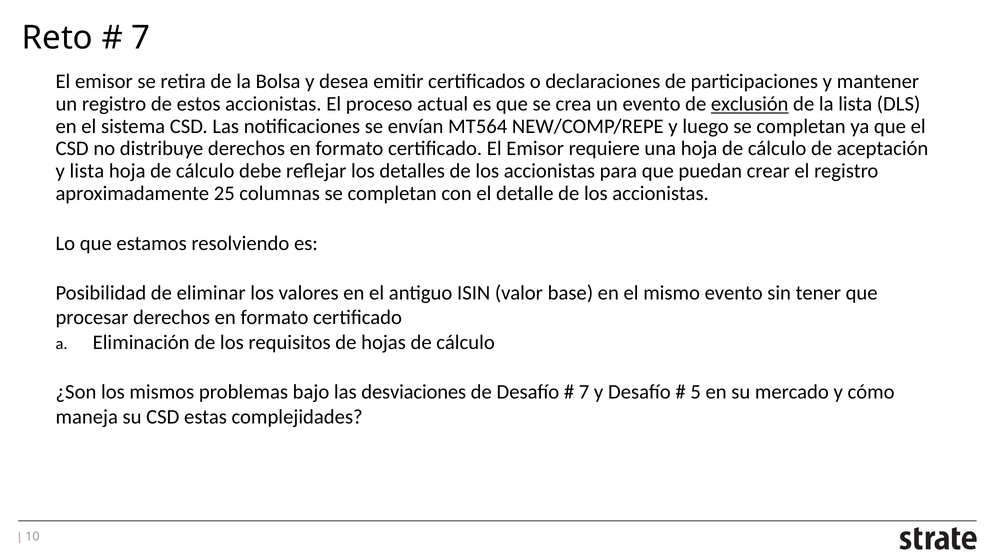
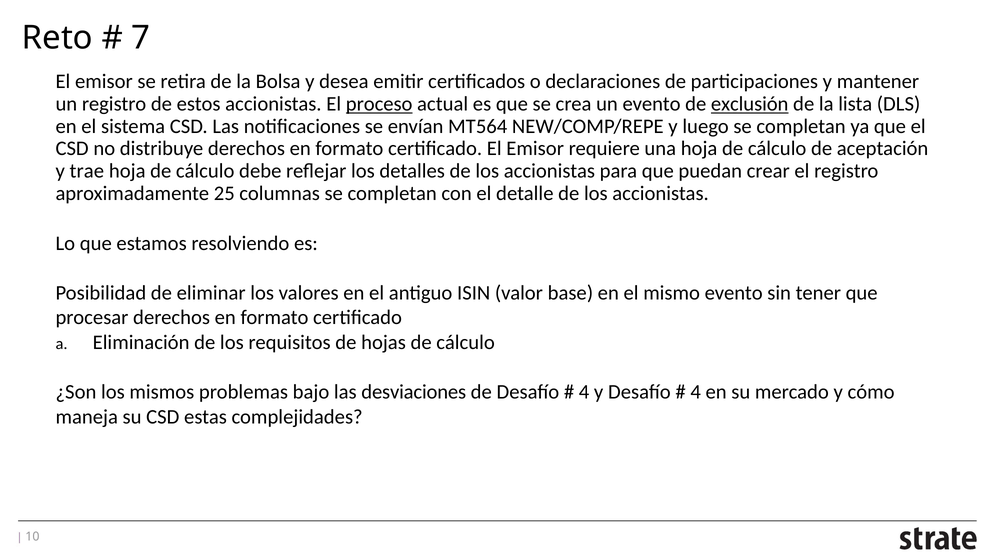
proceso underline: none -> present
y lista: lista -> trae
7 at (584, 392): 7 -> 4
5 at (696, 392): 5 -> 4
